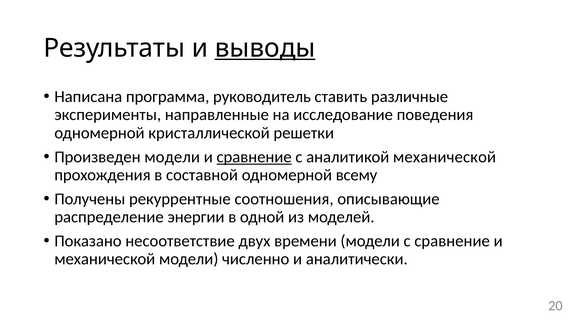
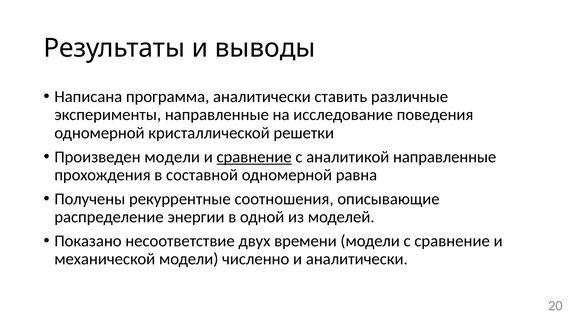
выводы underline: present -> none
программа руководитель: руководитель -> аналитически
аналитикой механической: механической -> направленные
всему: всему -> равна
